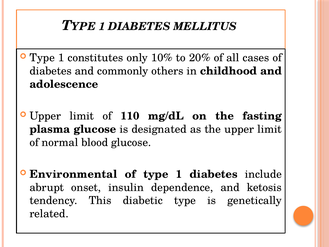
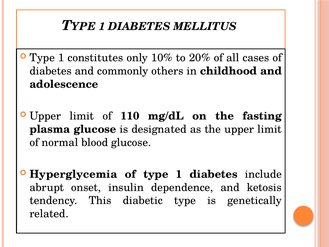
Environmental: Environmental -> Hyperglycemia
